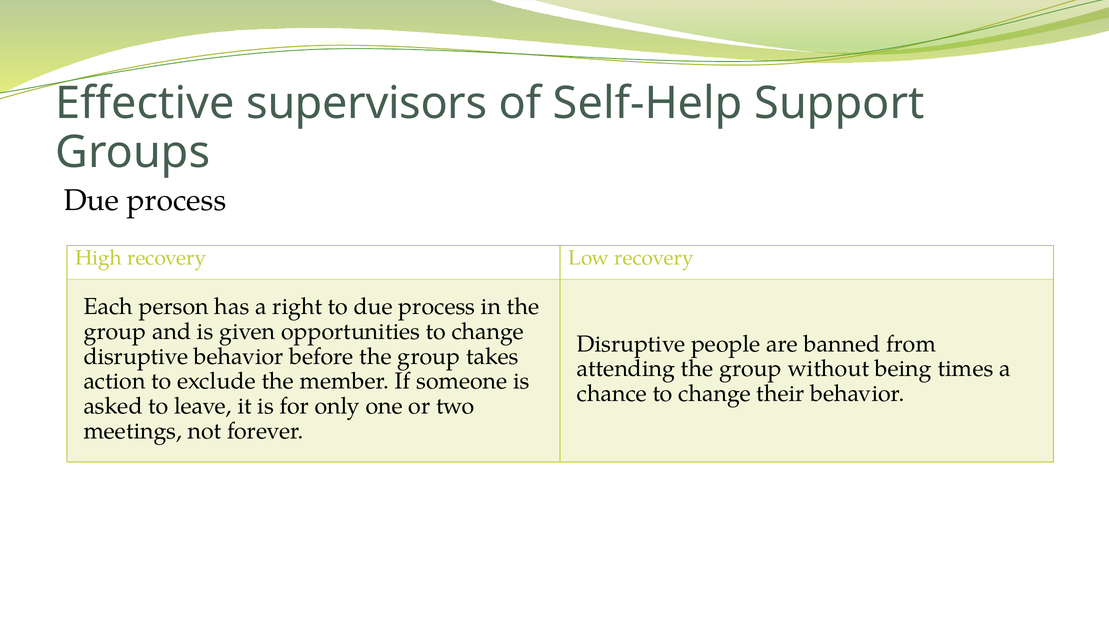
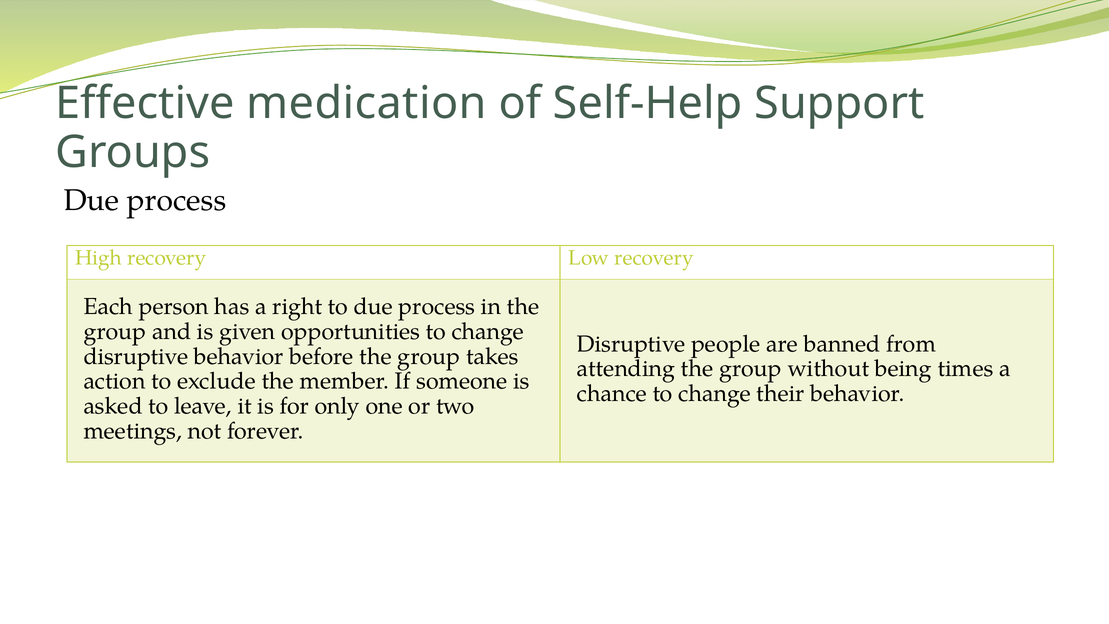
supervisors: supervisors -> medication
